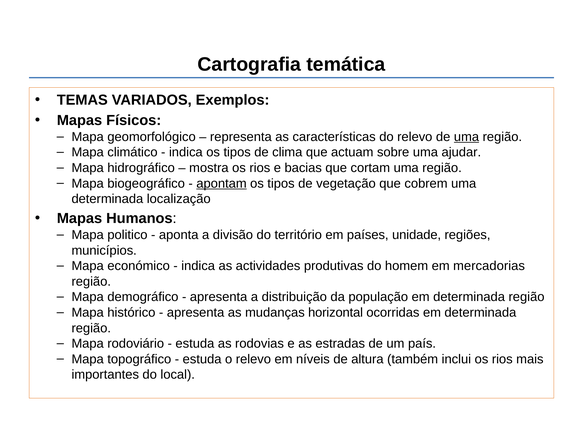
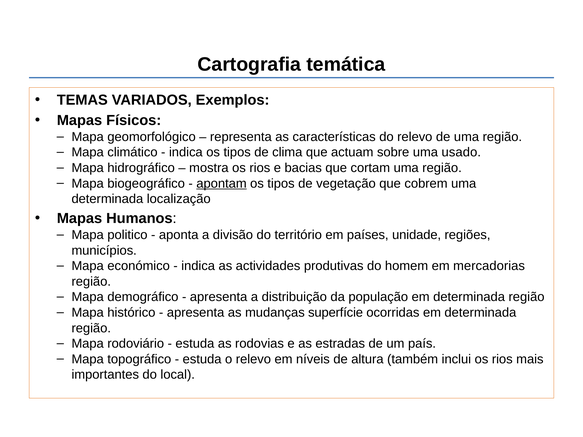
uma at (466, 137) underline: present -> none
ajudar: ajudar -> usado
horizontal: horizontal -> superfície
